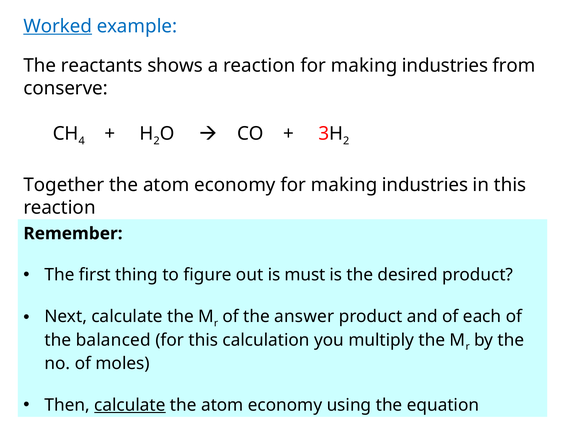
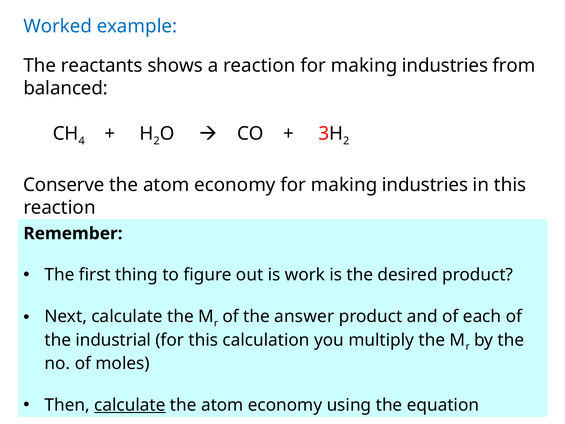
Worked underline: present -> none
conserve: conserve -> balanced
Together: Together -> Conserve
must: must -> work
balanced: balanced -> industrial
